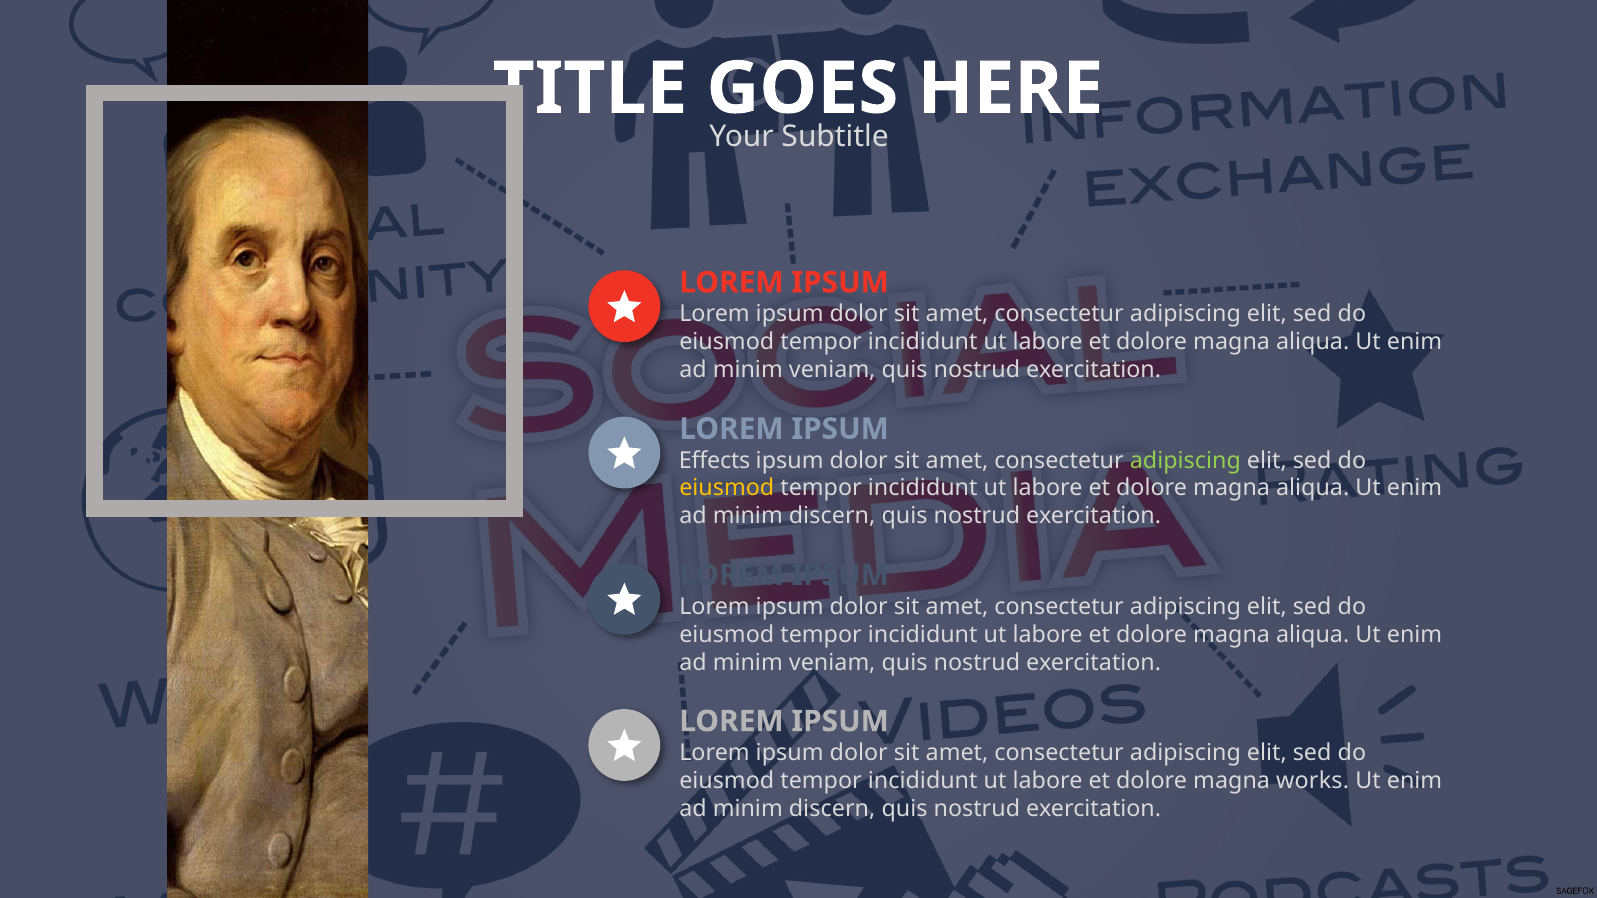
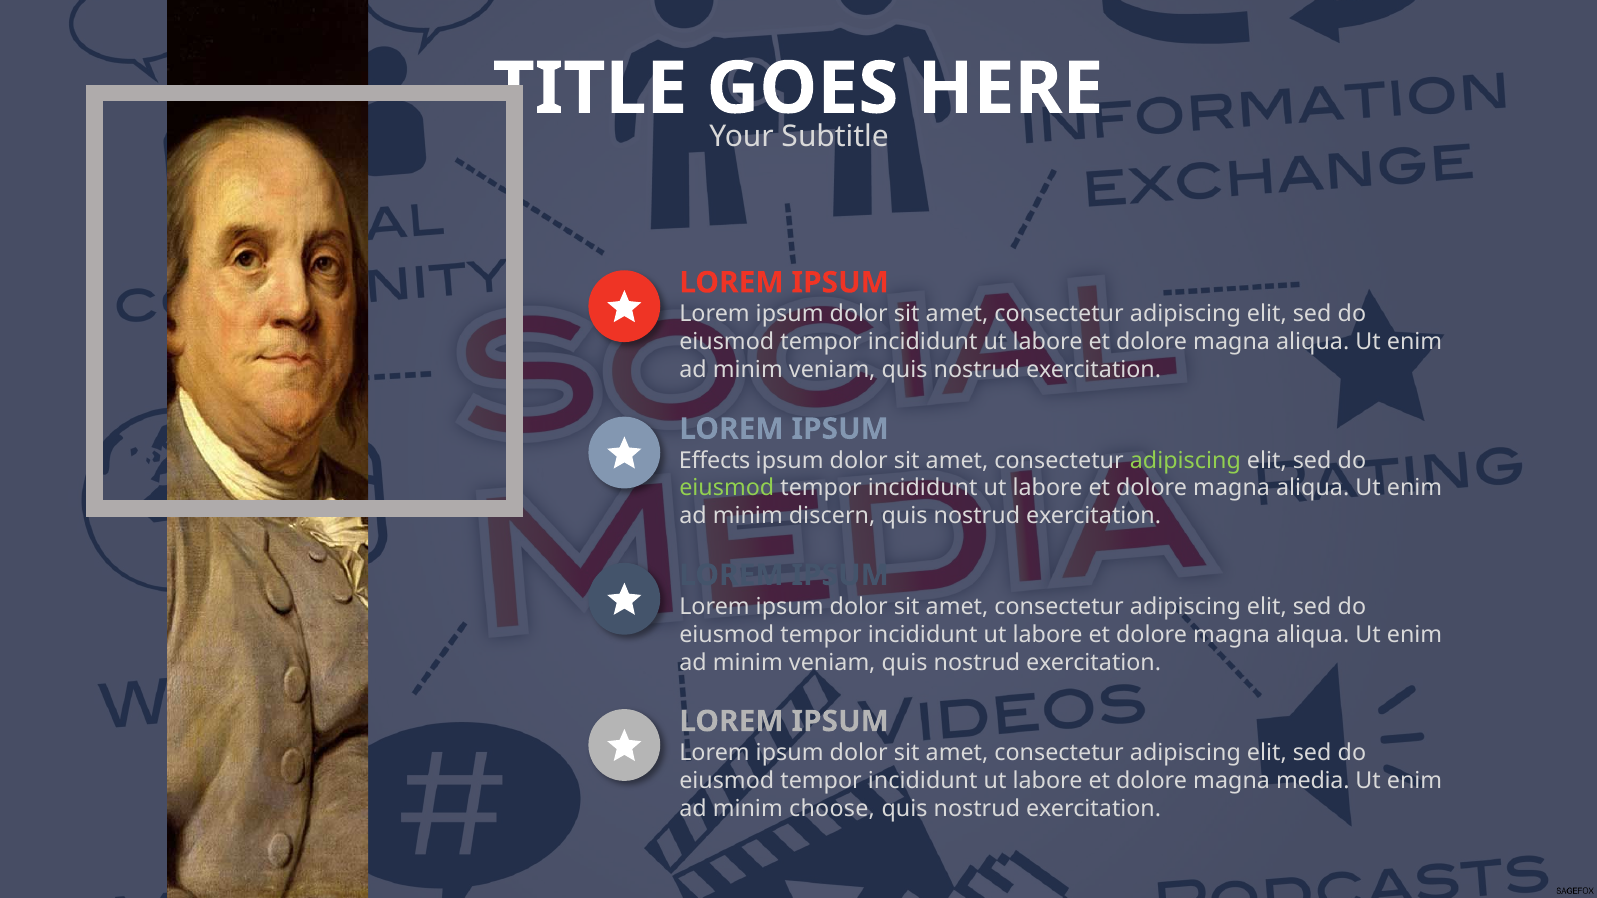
eiusmod at (727, 488) colour: yellow -> light green
works: works -> media
discern at (832, 809): discern -> choose
